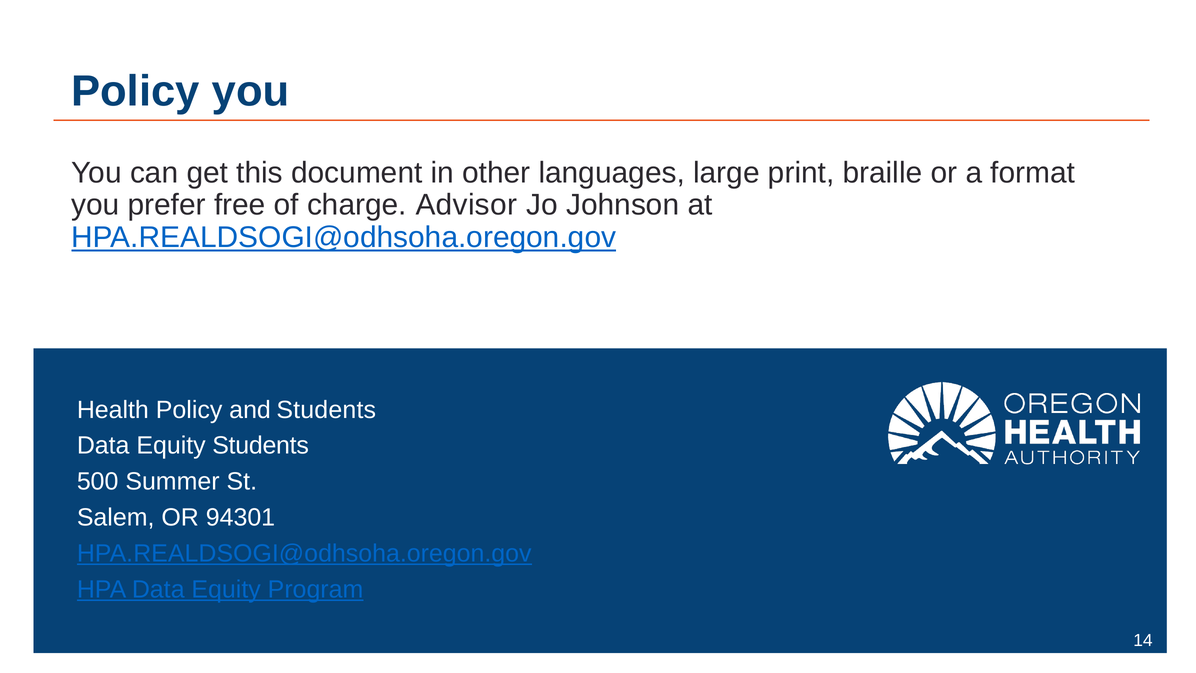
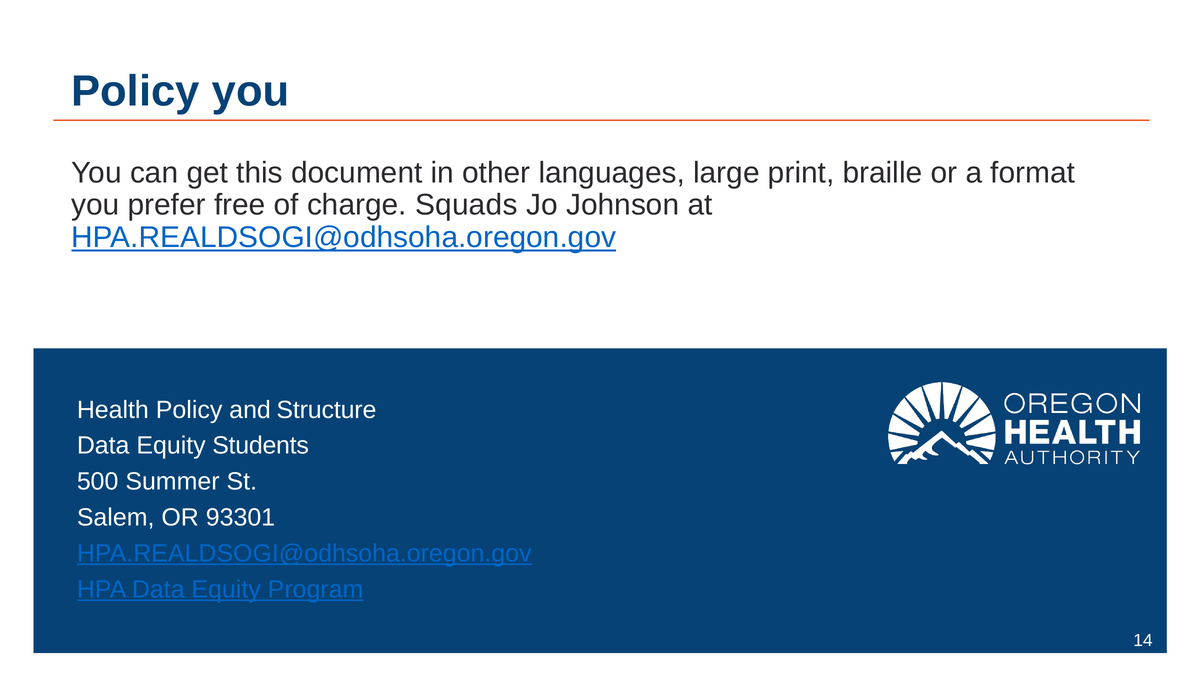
Advisor: Advisor -> Squads
and Students: Students -> Structure
94301: 94301 -> 93301
